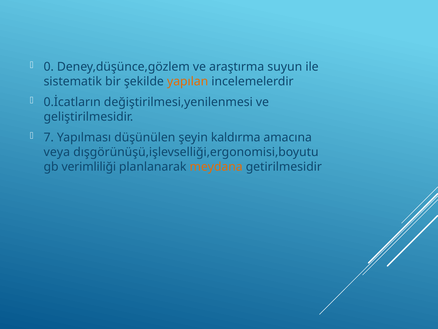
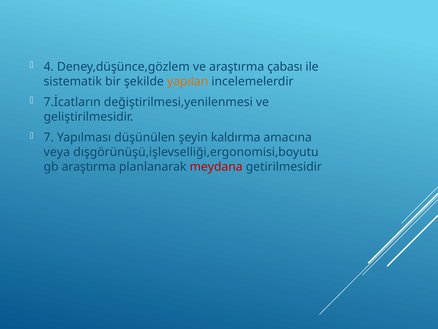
0: 0 -> 4
suyun: suyun -> çabası
0.İcatların: 0.İcatların -> 7.İcatların
gb verimliliği: verimliliği -> araştırma
meydana colour: orange -> red
